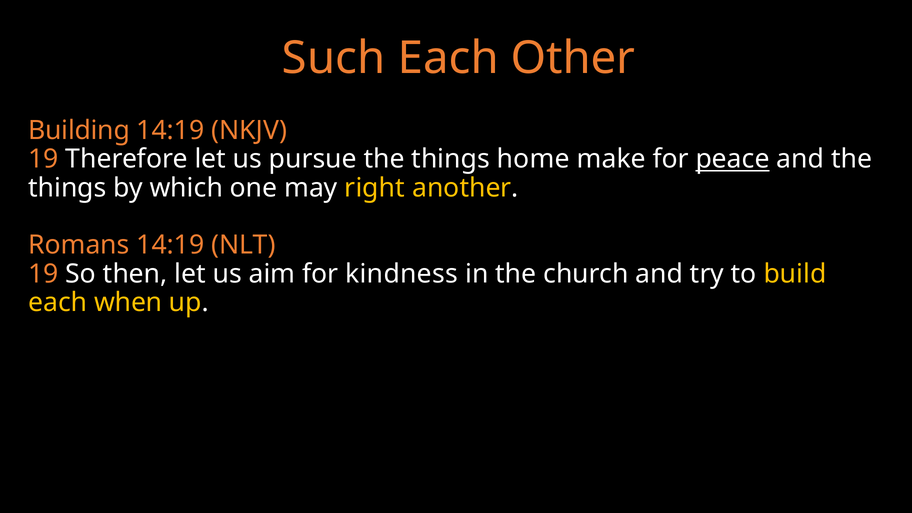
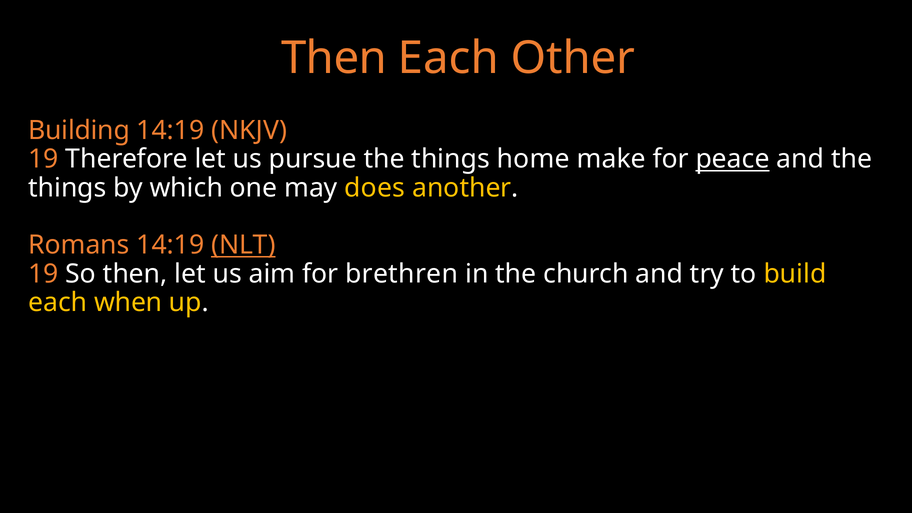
Such at (334, 58): Such -> Then
right: right -> does
NLT underline: none -> present
kindness: kindness -> brethren
